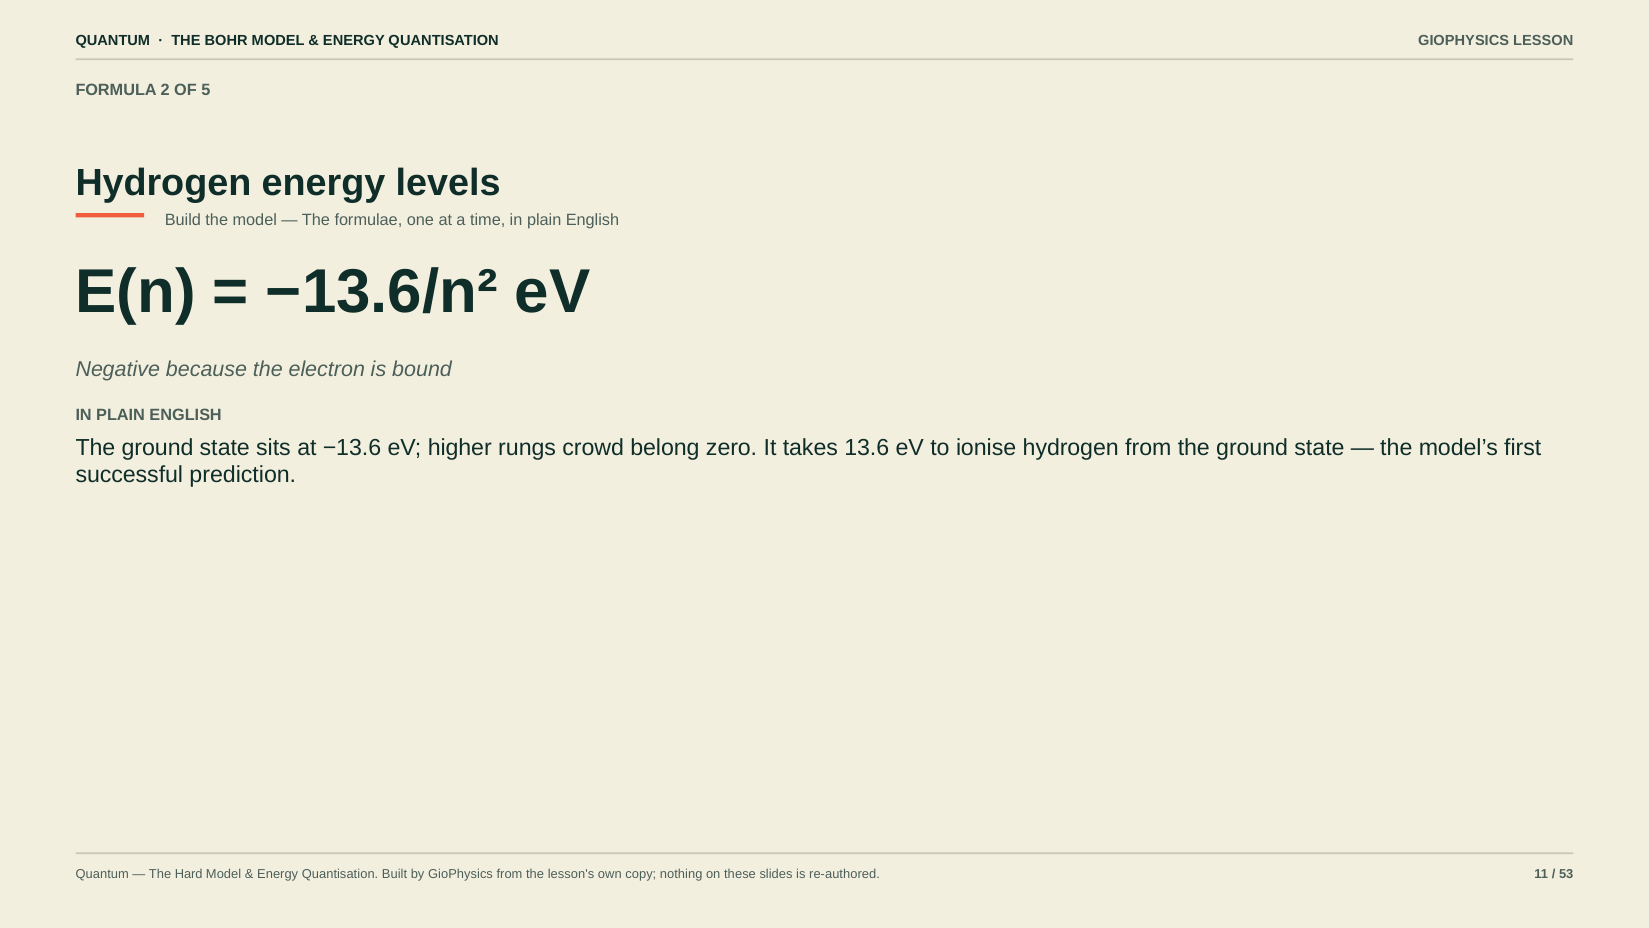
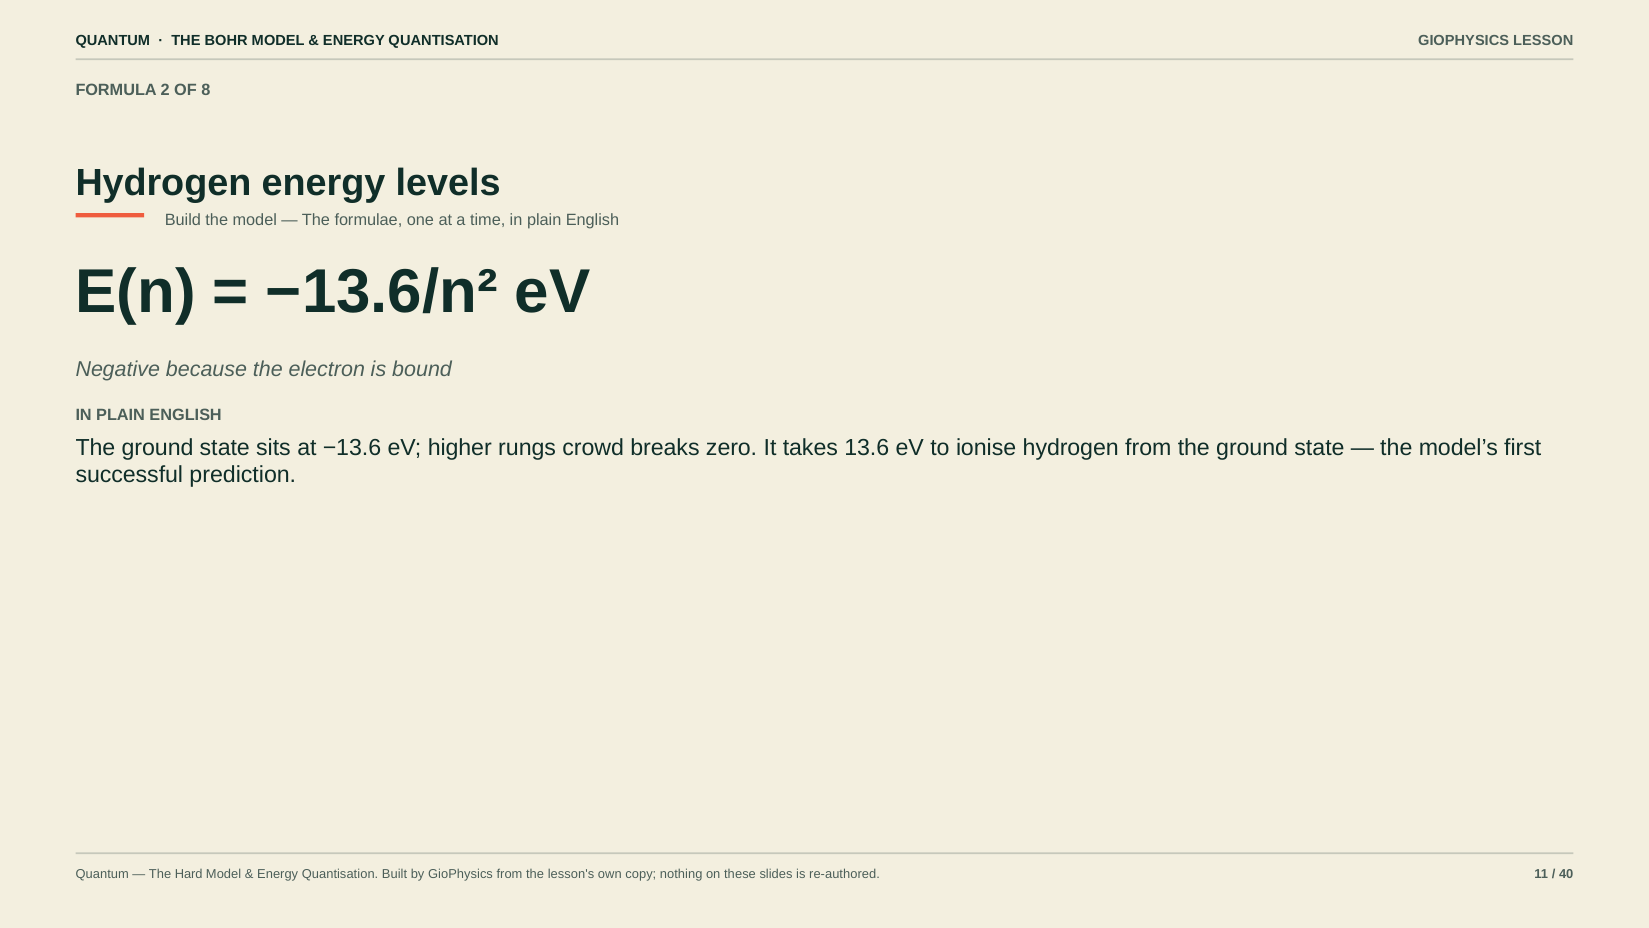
5: 5 -> 8
belong: belong -> breaks
53: 53 -> 40
